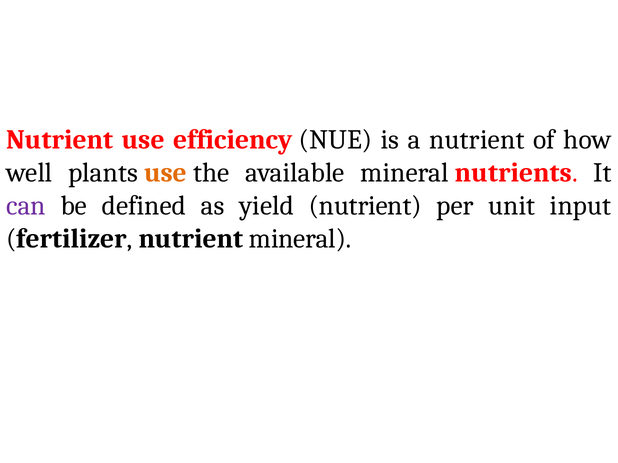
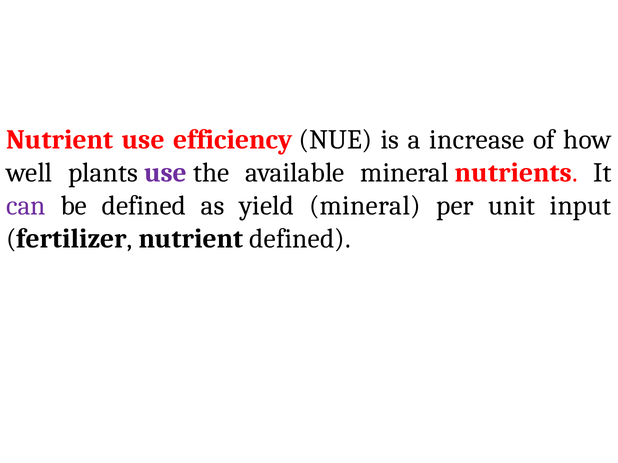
a nutrient: nutrient -> increase
use at (166, 173) colour: orange -> purple
yield nutrient: nutrient -> mineral
nutrient mineral: mineral -> defined
